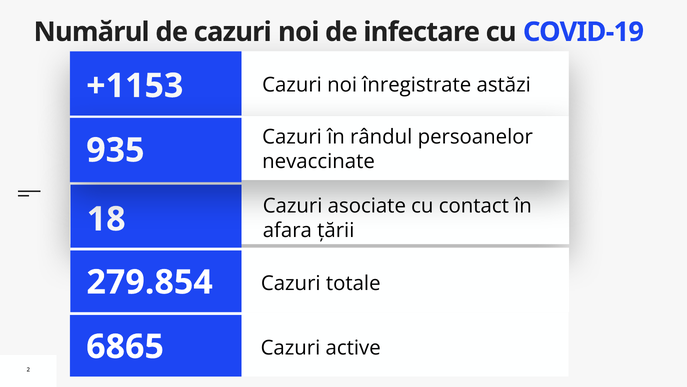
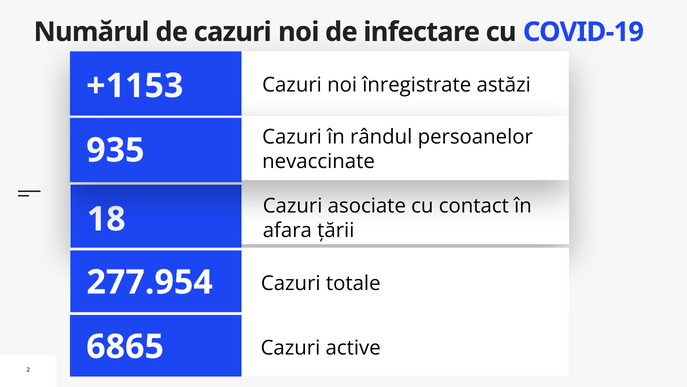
279.854: 279.854 -> 277.954
